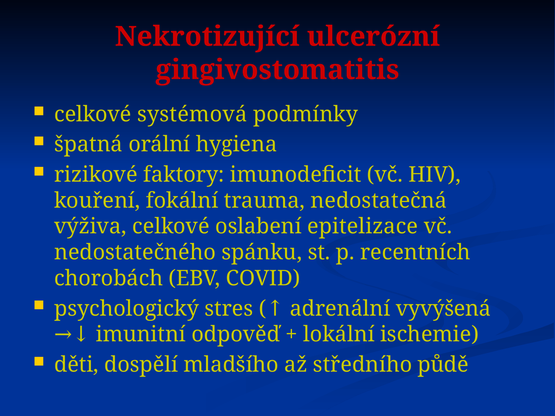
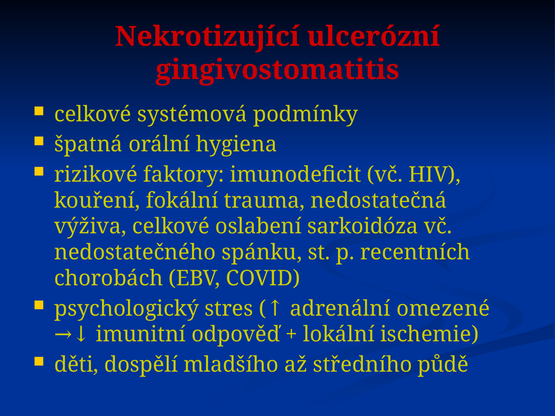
epitelizace: epitelizace -> sarkoidóza
vyvýšená: vyvýšená -> omezené
